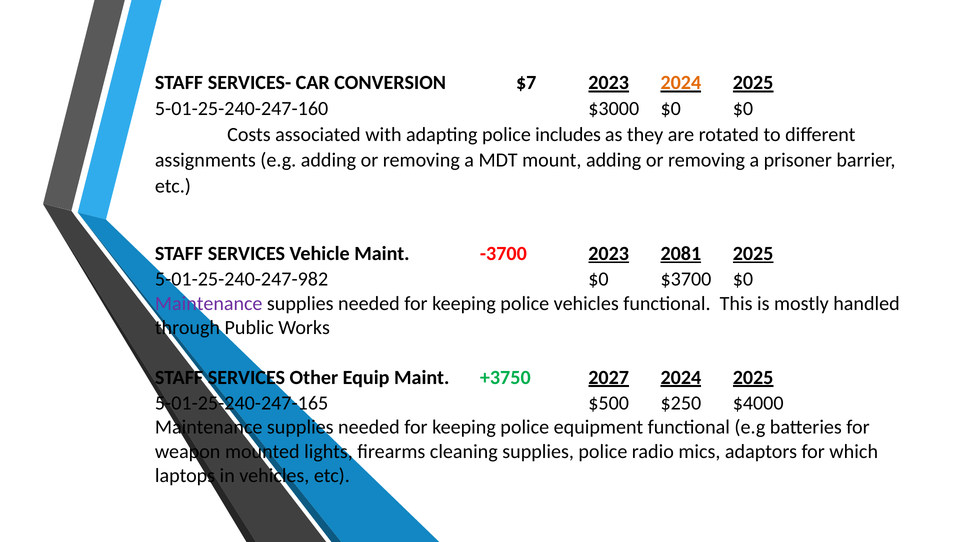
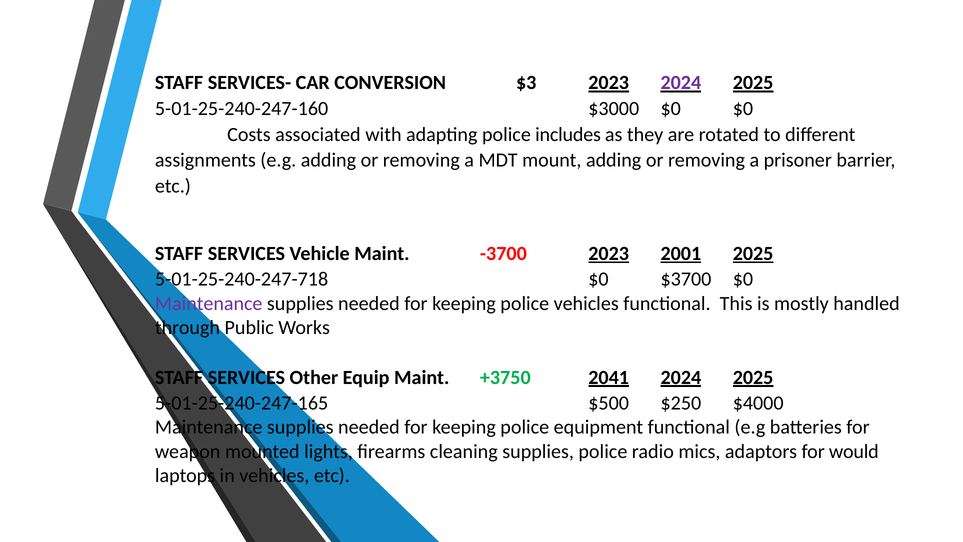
$7: $7 -> $3
2024 at (681, 83) colour: orange -> purple
2081: 2081 -> 2001
5-01-25-240-247-982: 5-01-25-240-247-982 -> 5-01-25-240-247-718
2027: 2027 -> 2041
which: which -> would
